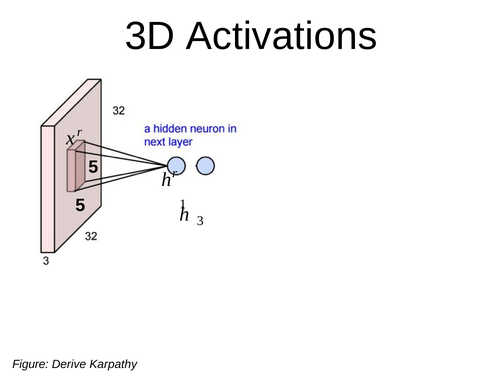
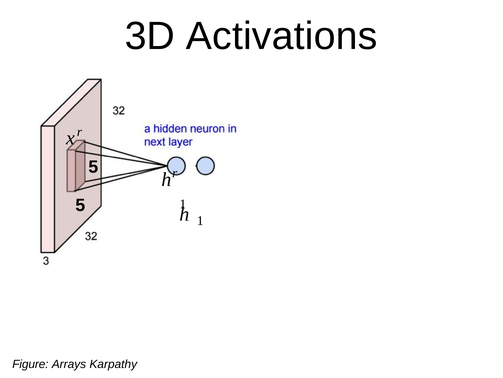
3 at (200, 220): 3 -> 1
Derive: Derive -> Arrays
